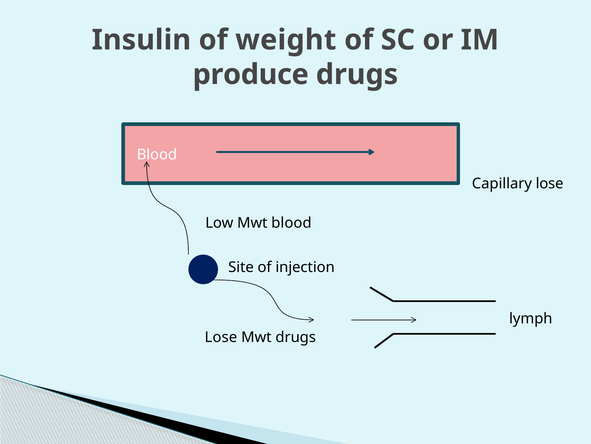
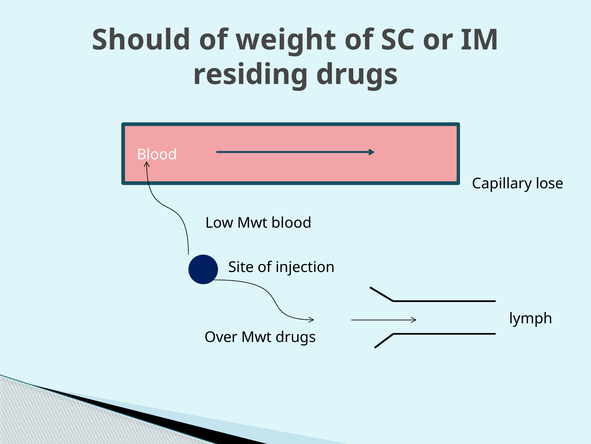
Insulin: Insulin -> Should
produce: produce -> residing
Lose at (221, 337): Lose -> Over
